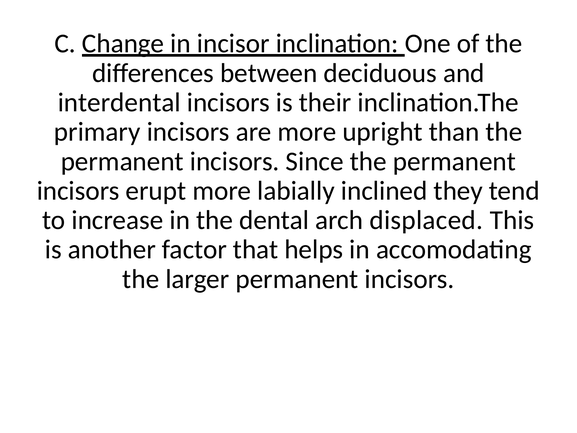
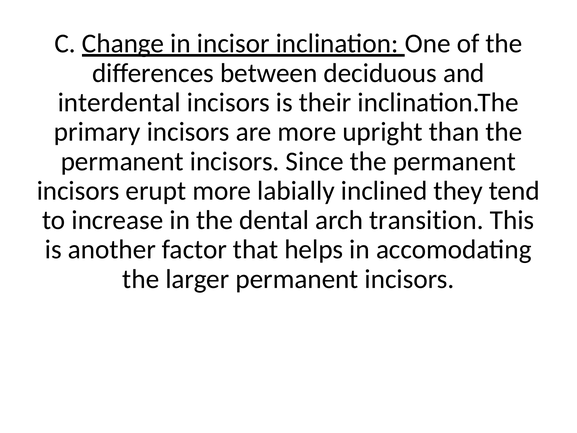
displaced: displaced -> transition
